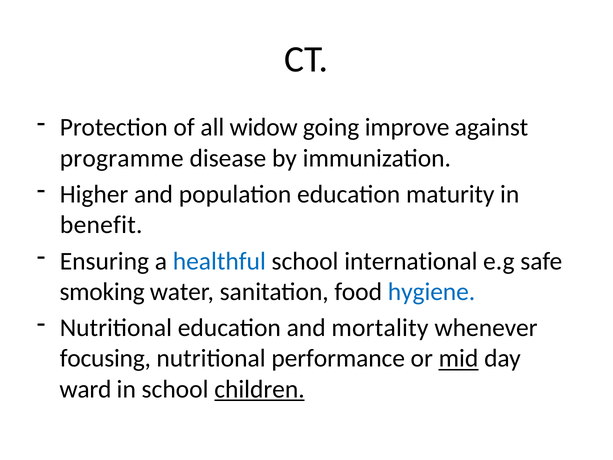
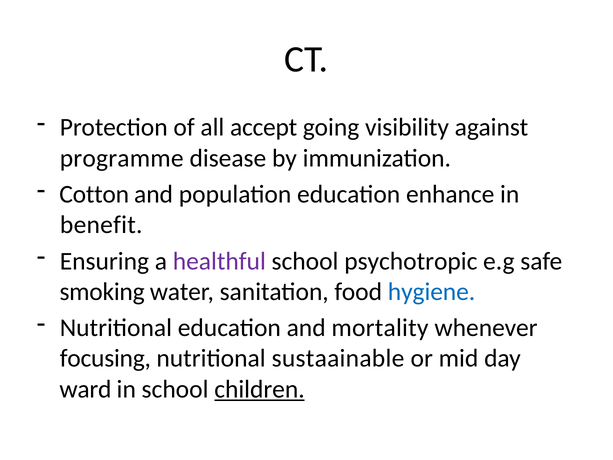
widow: widow -> accept
improve: improve -> visibility
Higher: Higher -> Cotton
maturity: maturity -> enhance
healthful colour: blue -> purple
international: international -> psychotropic
performance: performance -> sustaainable
mid underline: present -> none
